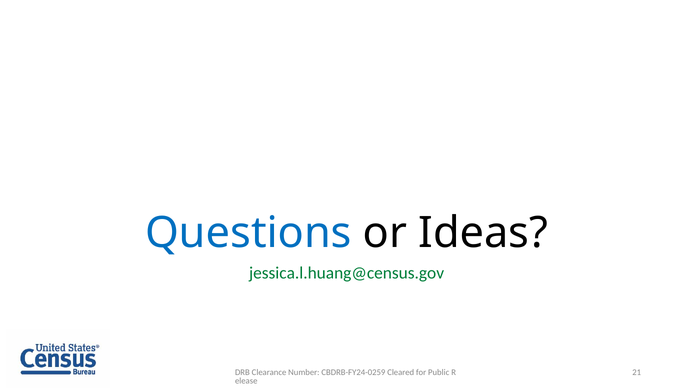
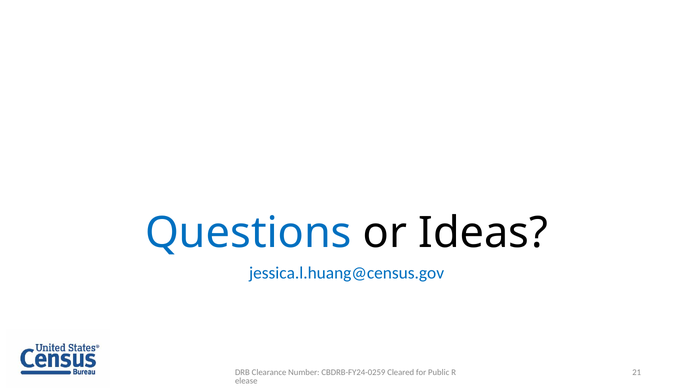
jessica.l.huang@census.gov colour: green -> blue
